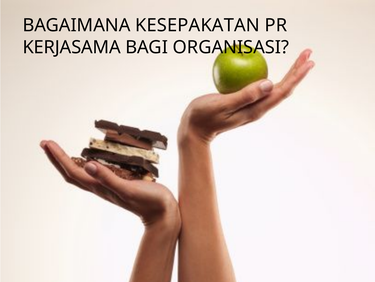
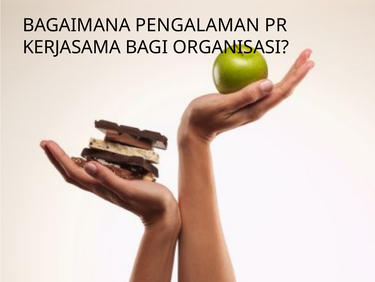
KESEPAKATAN: KESEPAKATAN -> PENGALAMAN
